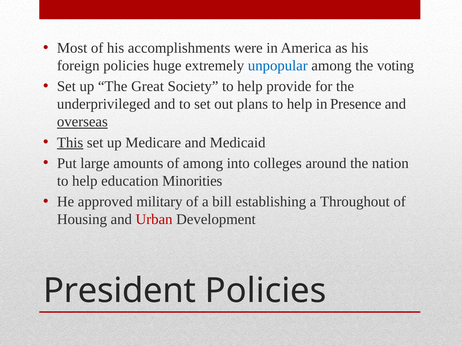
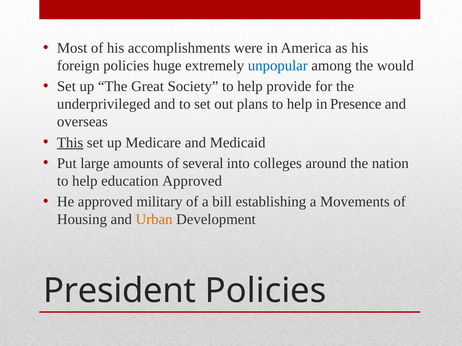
voting: voting -> would
overseas underline: present -> none
of among: among -> several
education Minorities: Minorities -> Approved
Throughout: Throughout -> Movements
Urban colour: red -> orange
